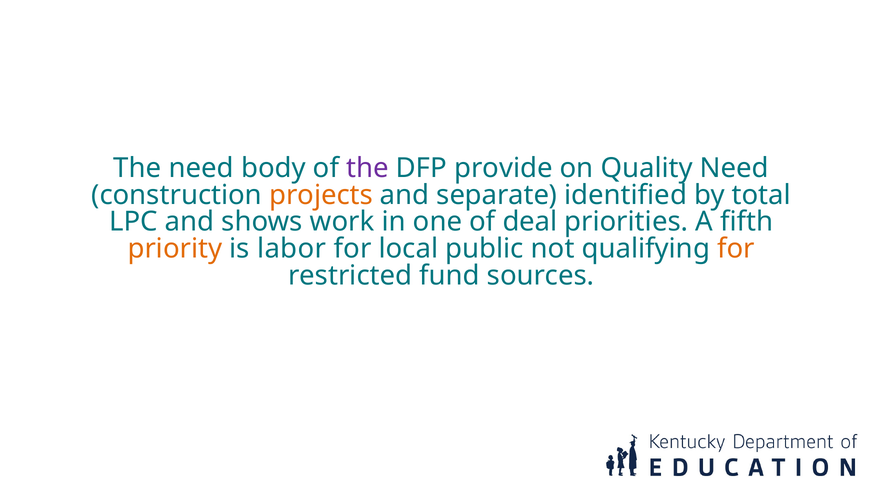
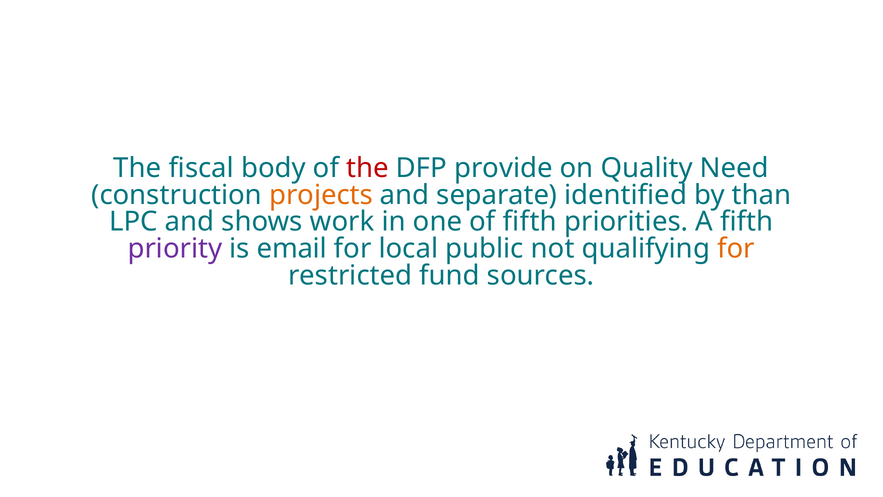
The need: need -> fiscal
the at (367, 168) colour: purple -> red
total: total -> than
of deal: deal -> fifth
priority colour: orange -> purple
labor: labor -> email
